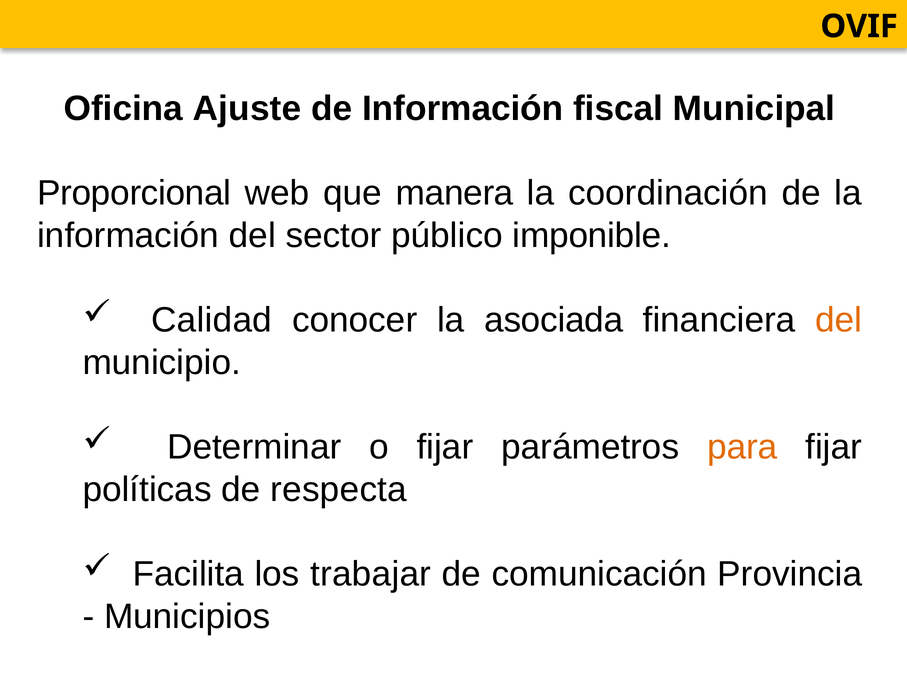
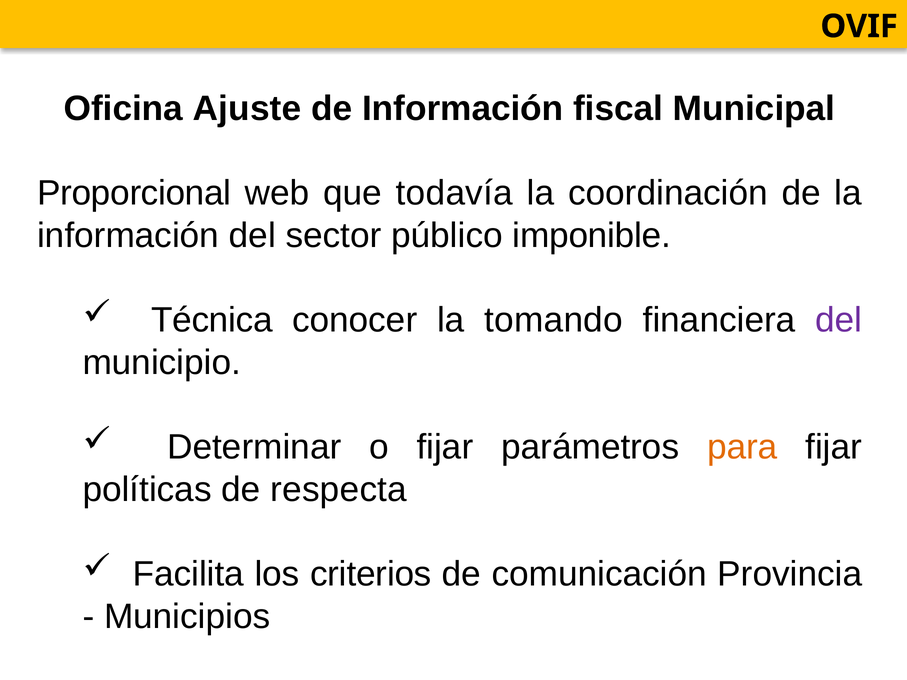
manera: manera -> todavía
Calidad: Calidad -> Técnica
asociada: asociada -> tomando
del at (839, 320) colour: orange -> purple
trabajar: trabajar -> criterios
